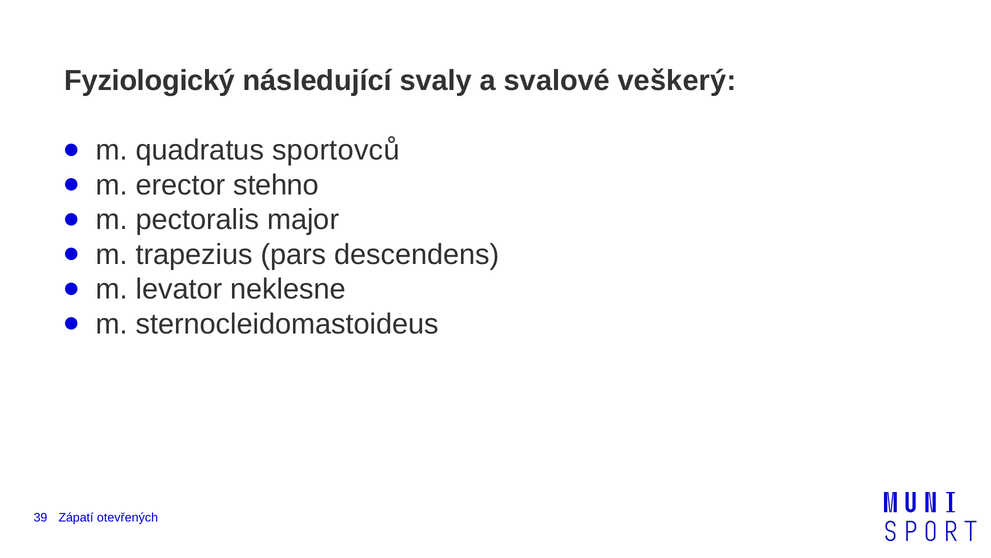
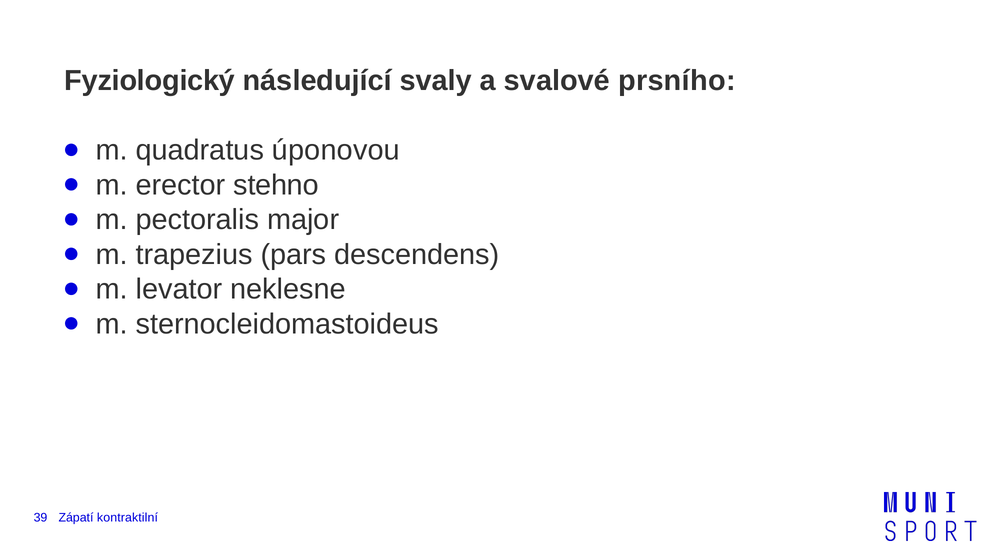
veškerý: veškerý -> prsního
sportovců: sportovců -> úponovou
otevřených: otevřených -> kontraktilní
